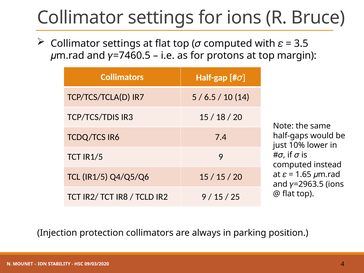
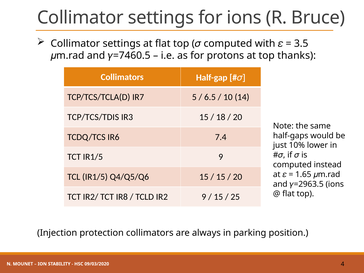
margin: margin -> thanks
